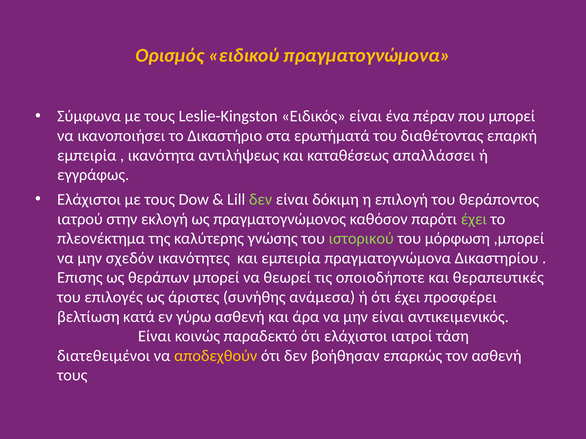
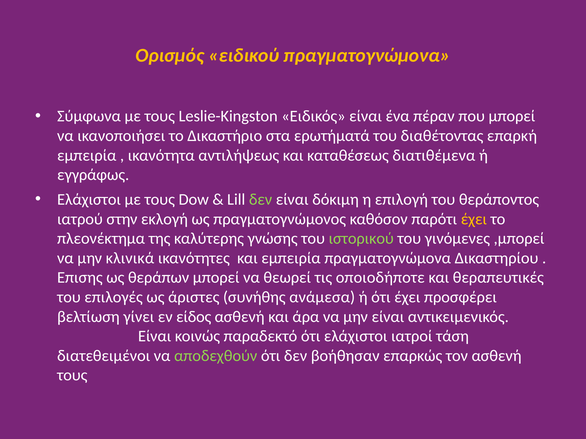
απαλλάσσει: απαλλάσσει -> διατιθέμενα
έχει at (474, 219) colour: light green -> yellow
μόρφωση: μόρφωση -> γινόμενες
σχεδόν: σχεδόν -> κλινικά
κατά: κατά -> γίνει
γύρω: γύρω -> είδος
αποδεχθούν colour: yellow -> light green
